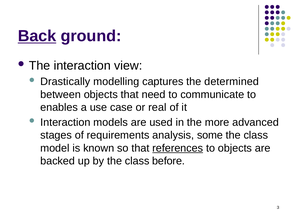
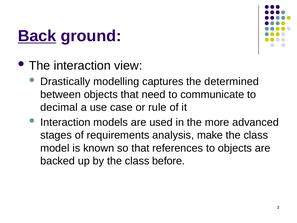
enables: enables -> decimal
real: real -> rule
some: some -> make
references underline: present -> none
